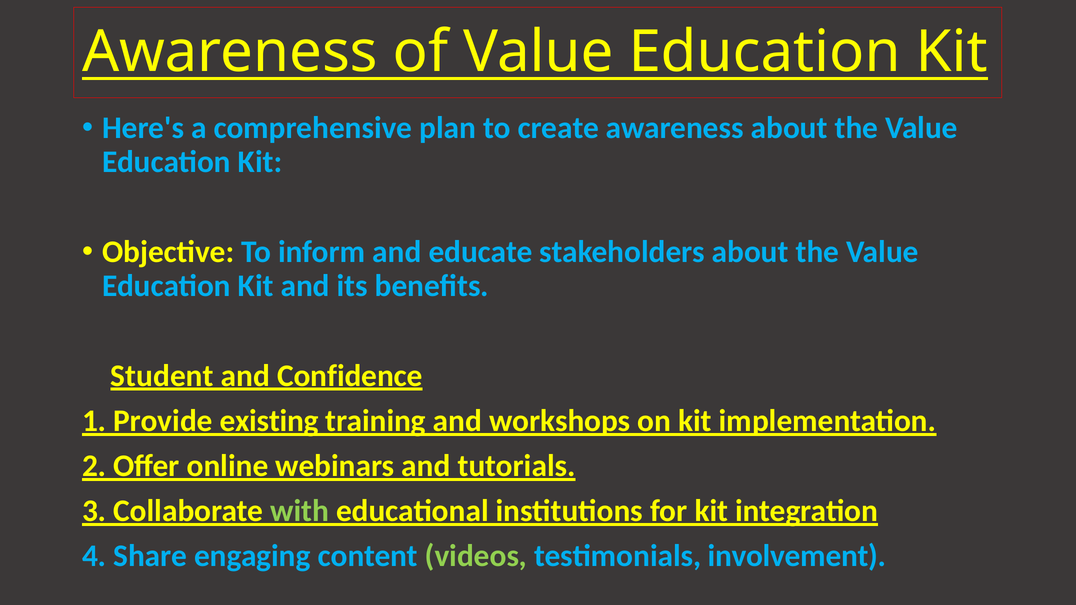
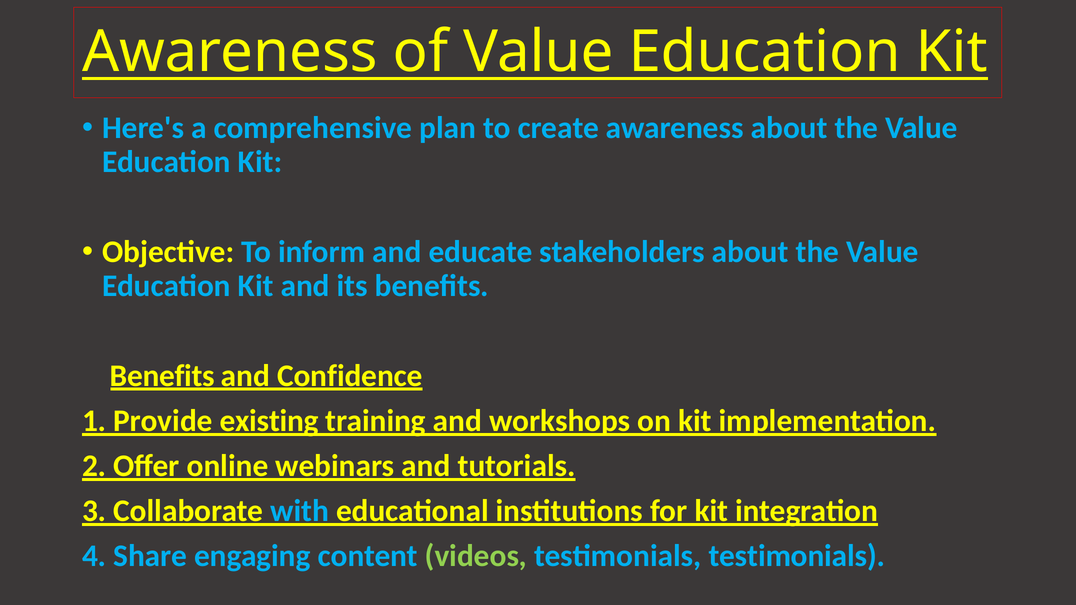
Student at (162, 376): Student -> Benefits
with colour: light green -> light blue
testimonials involvement: involvement -> testimonials
